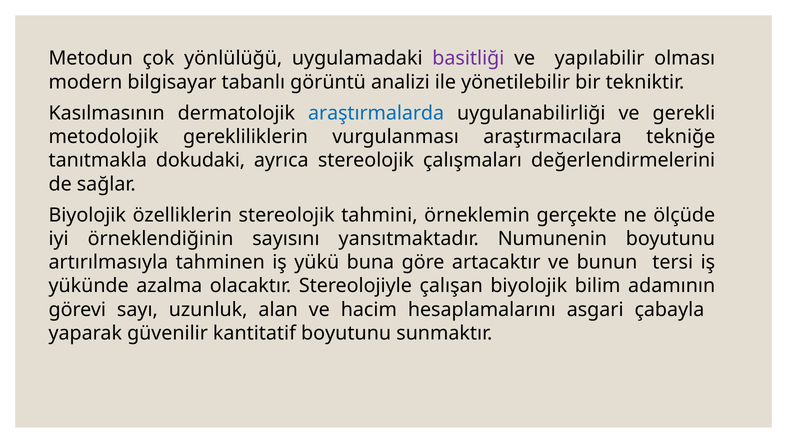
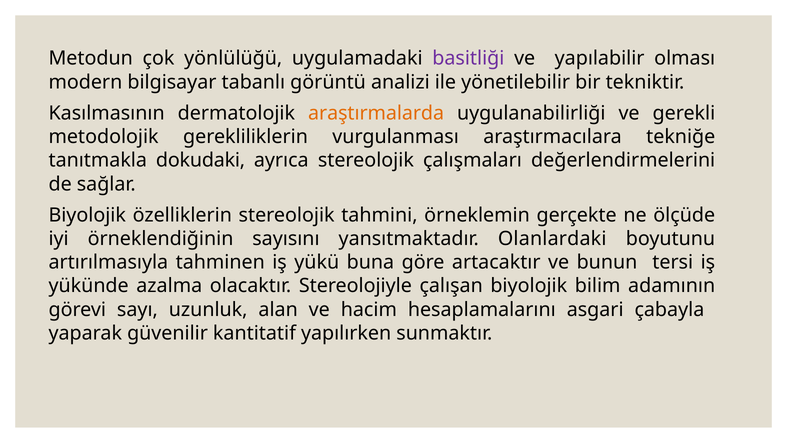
araştırmalarda colour: blue -> orange
Numunenin: Numunenin -> Olanlardaki
kantitatif boyutunu: boyutunu -> yapılırken
